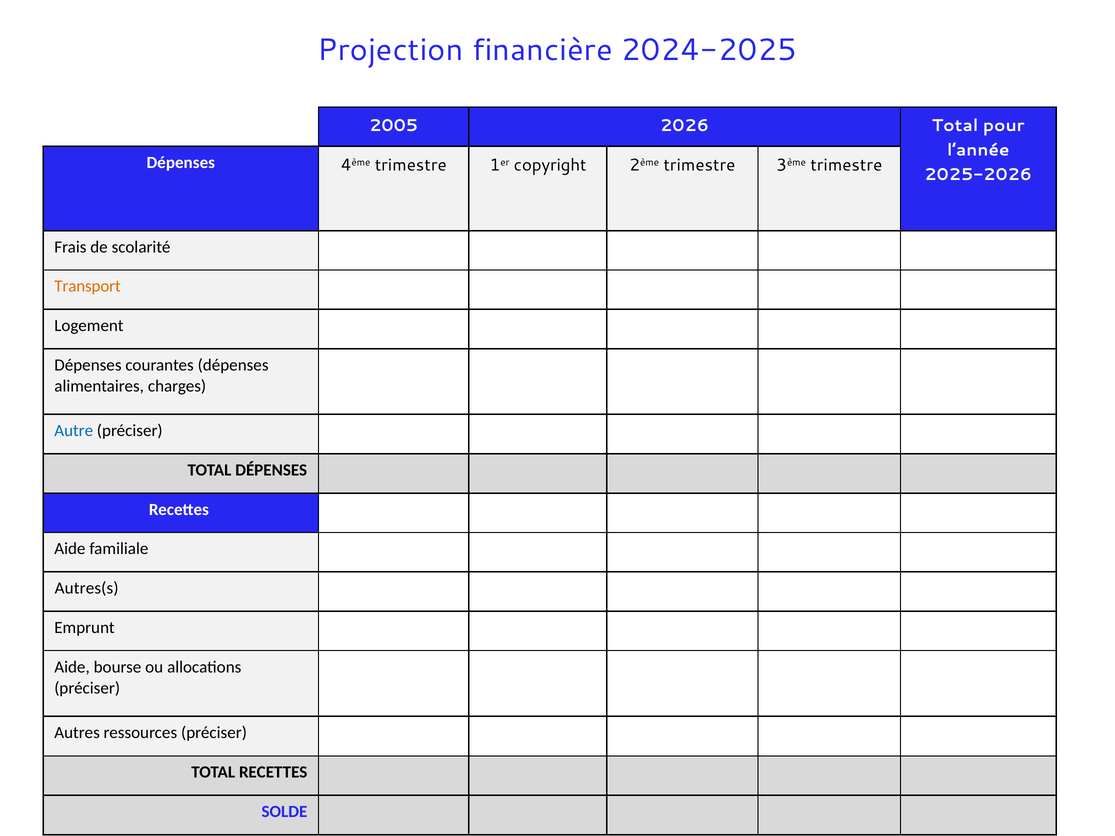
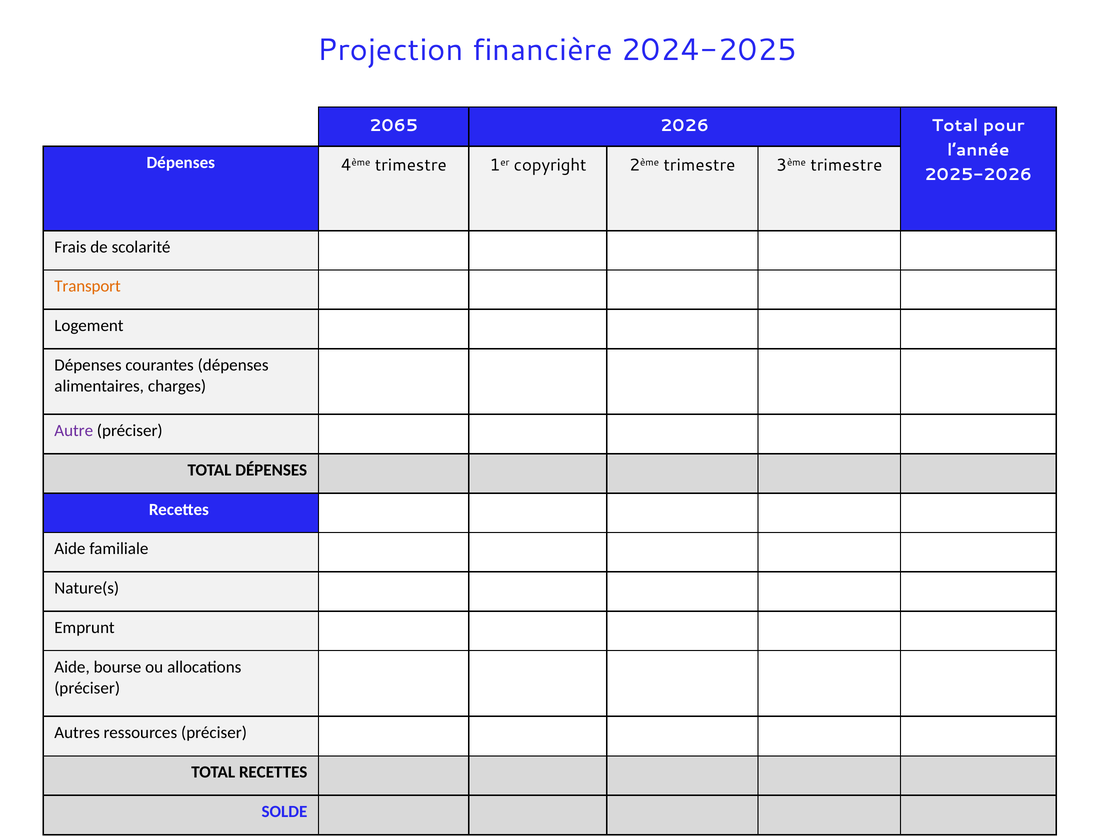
2005: 2005 -> 2065
Autre colour: blue -> purple
Autres(s: Autres(s -> Nature(s
